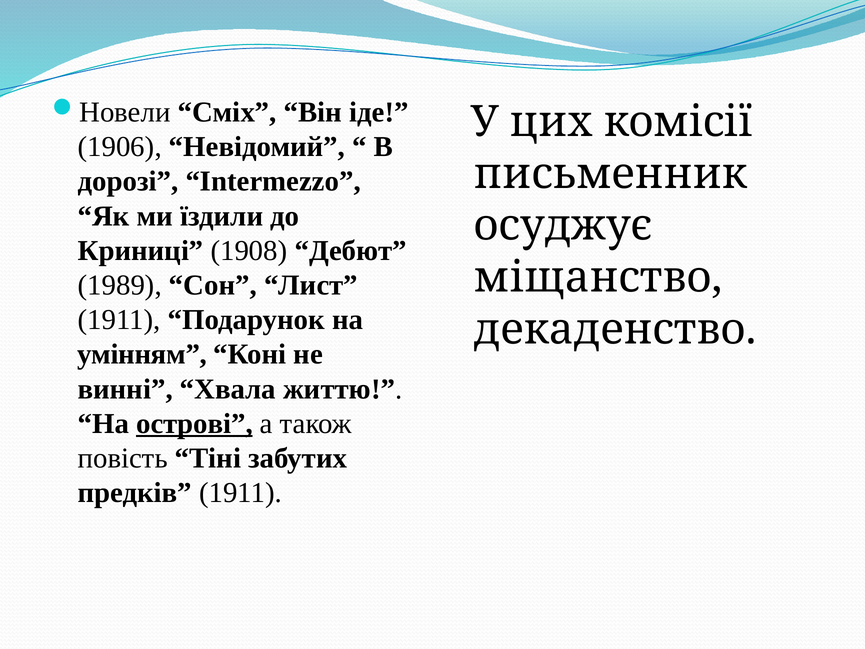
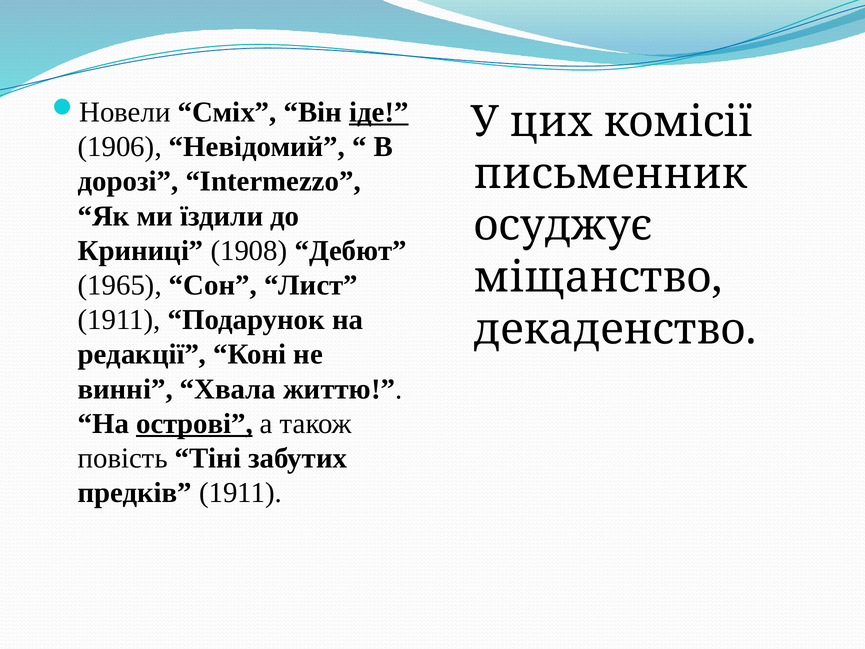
іде underline: none -> present
1989: 1989 -> 1965
умінням: умінням -> редакції
